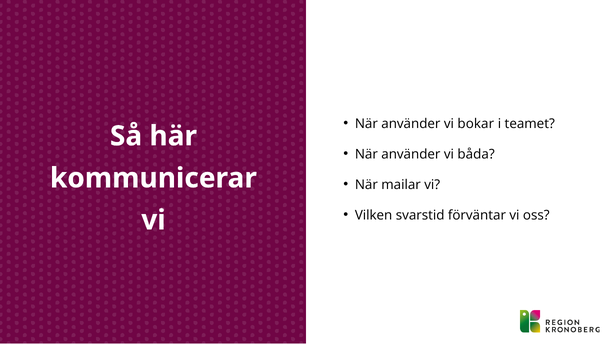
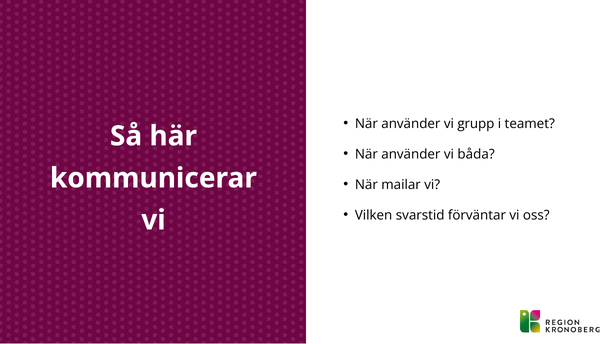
bokar: bokar -> grupp
